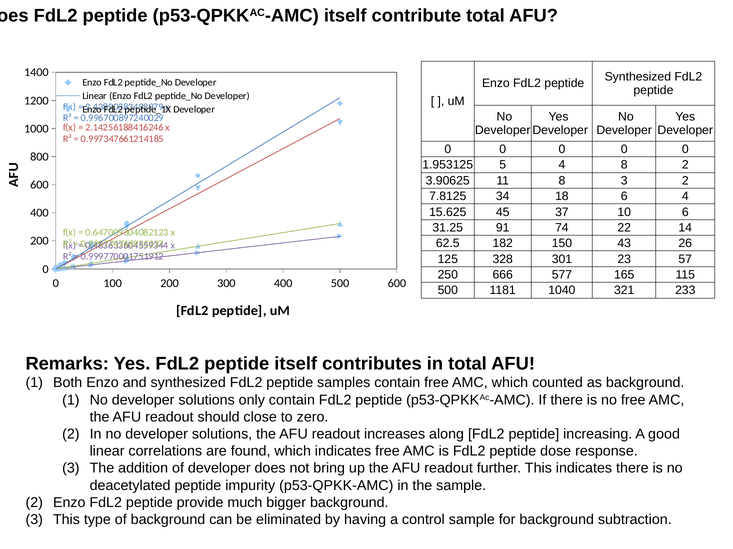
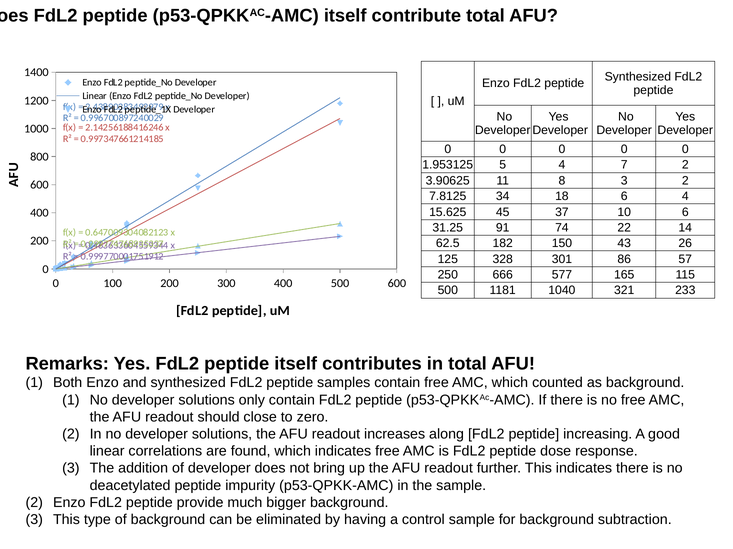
4 8: 8 -> 7
23: 23 -> 86
